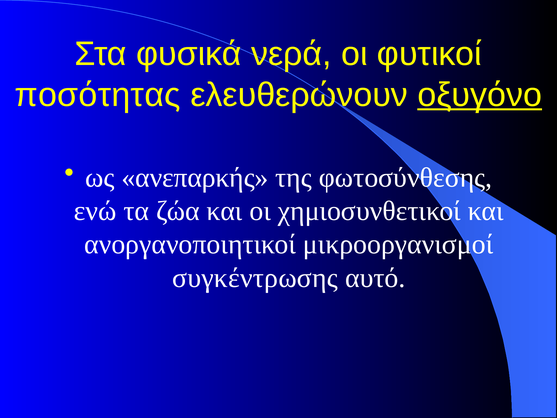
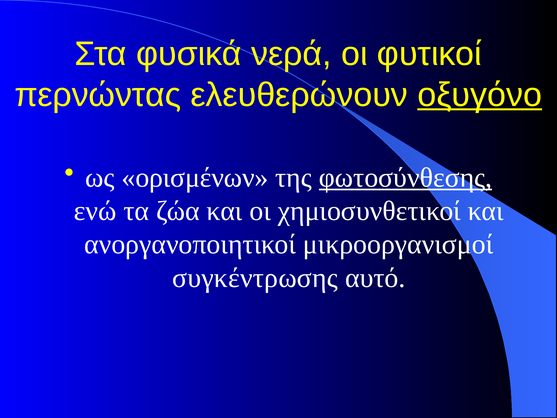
ποσότητας: ποσότητας -> περνώντας
ανεπαρκής: ανεπαρκής -> ορισμένων
φωτοσύνθεσης underline: none -> present
